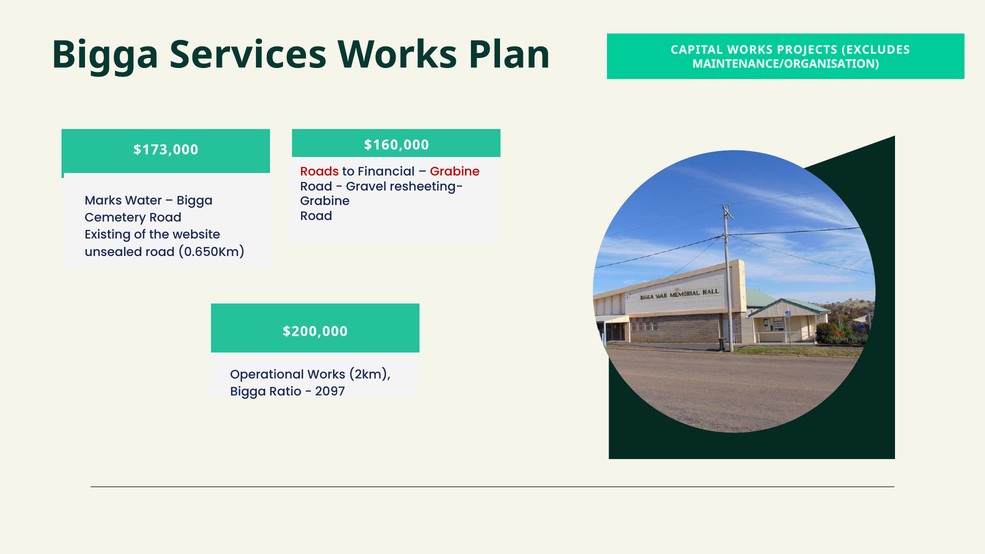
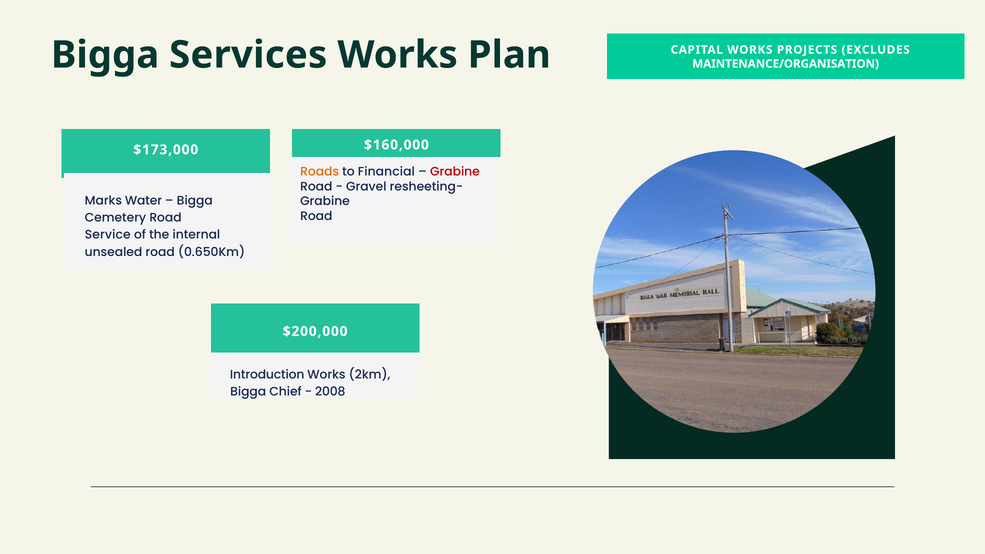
Roads colour: red -> orange
Existing: Existing -> Service
website: website -> internal
Operational: Operational -> Introduction
Ratio: Ratio -> Chief
2097: 2097 -> 2008
